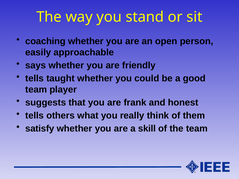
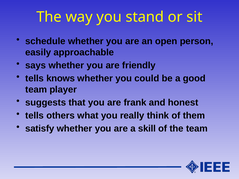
coaching: coaching -> schedule
taught: taught -> knows
